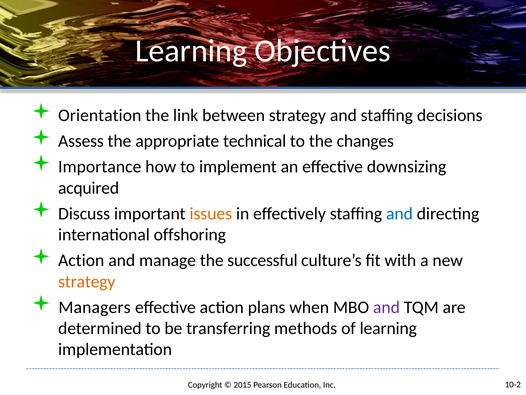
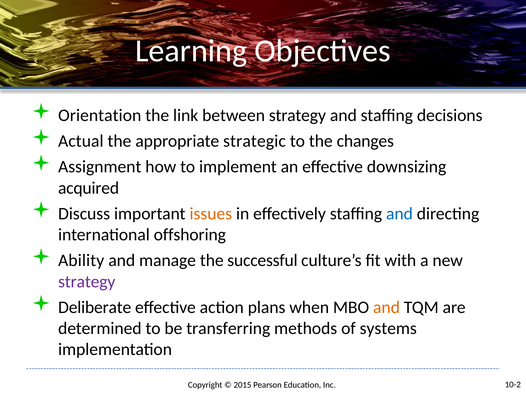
Assess: Assess -> Actual
technical: technical -> strategic
Importance: Importance -> Assignment
Action at (81, 260): Action -> Ability
strategy at (87, 281) colour: orange -> purple
Managers: Managers -> Deliberate
and at (386, 307) colour: purple -> orange
of learning: learning -> systems
